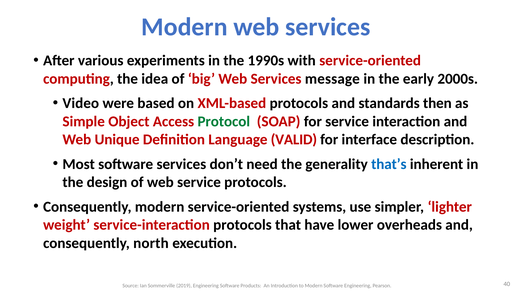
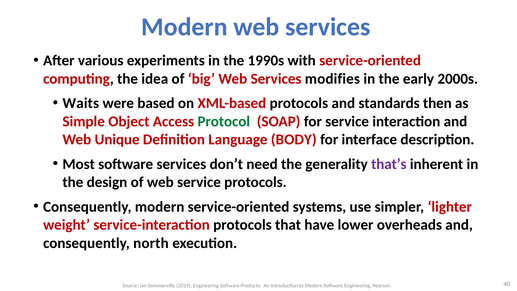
message: message -> modifies
Video: Video -> Waits
VALID: VALID -> BODY
that’s colour: blue -> purple
